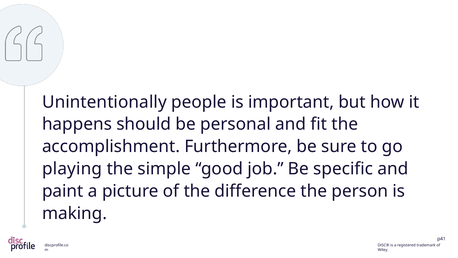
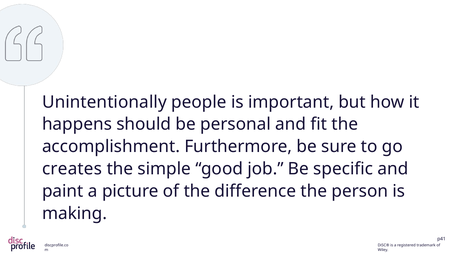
playing: playing -> creates
